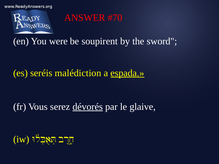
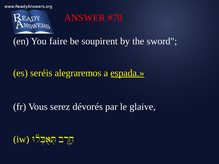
were: were -> faire
malédiction: malédiction -> alegraremos
dévorés underline: present -> none
